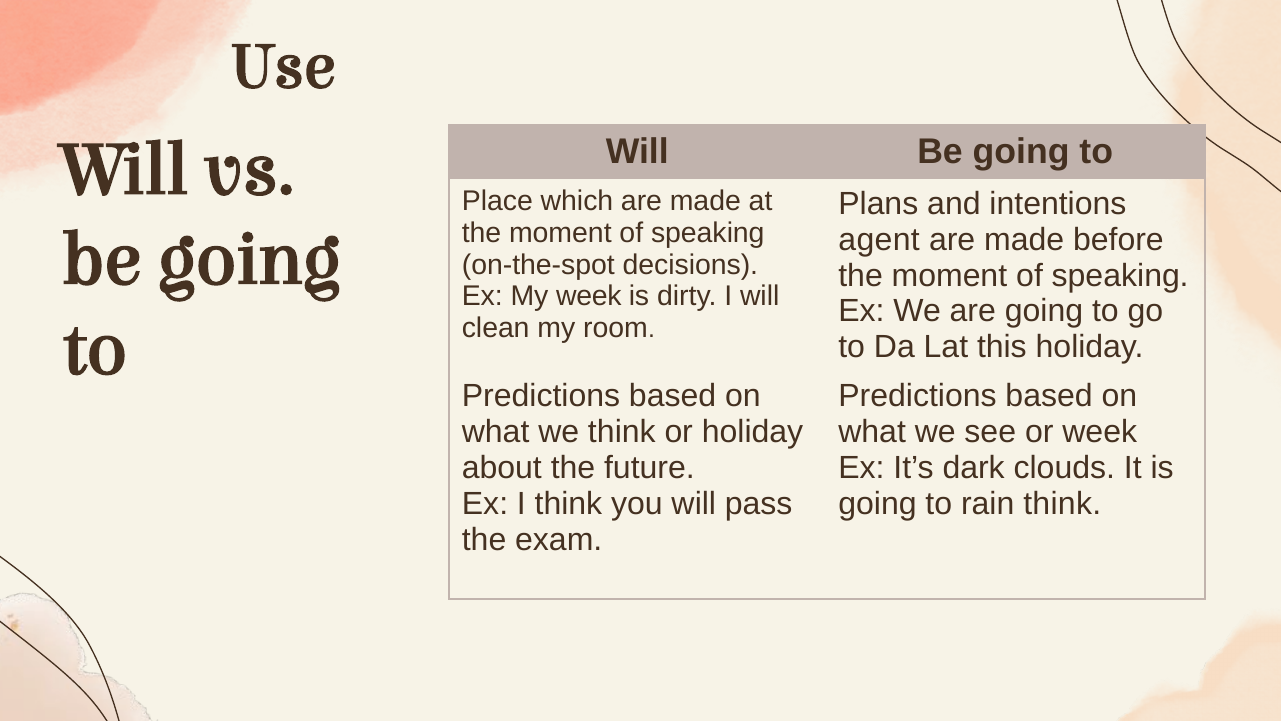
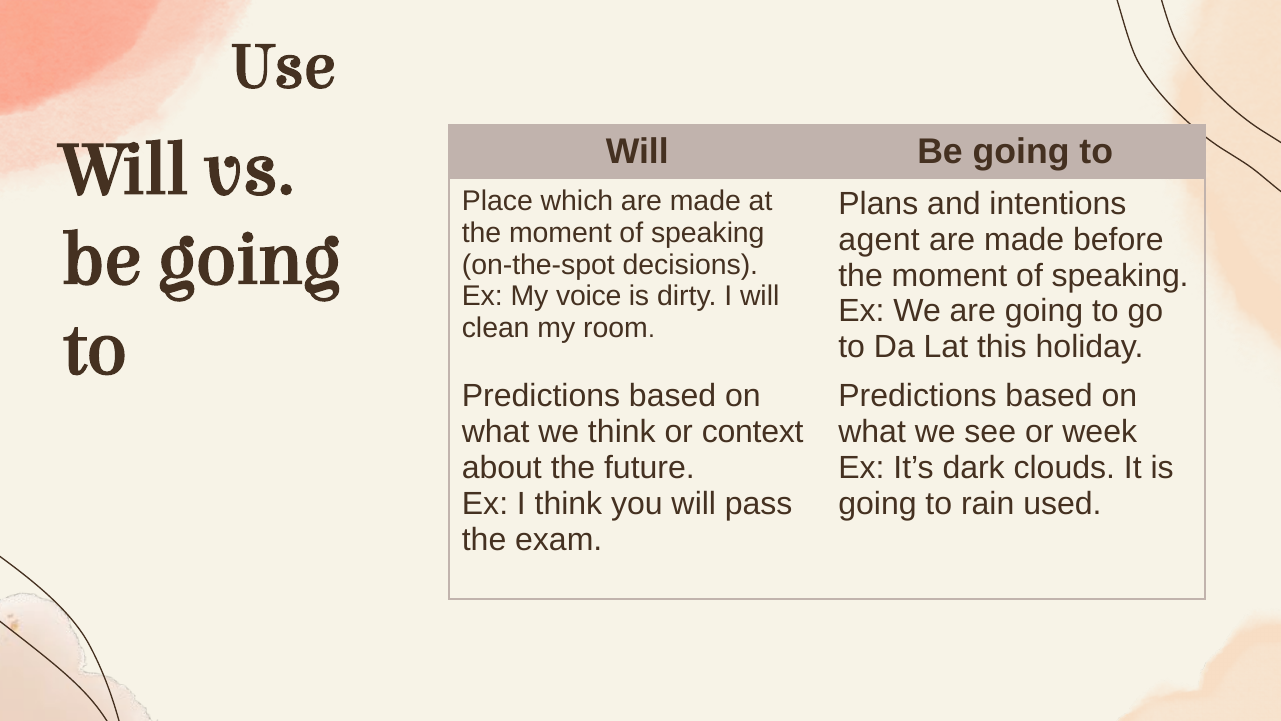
My week: week -> voice
or holiday: holiday -> context
rain think: think -> used
